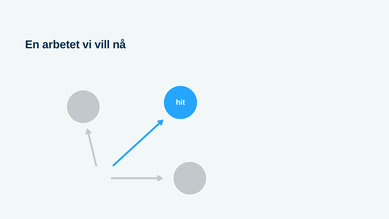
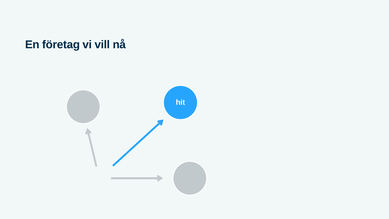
arbetet: arbetet -> företag
